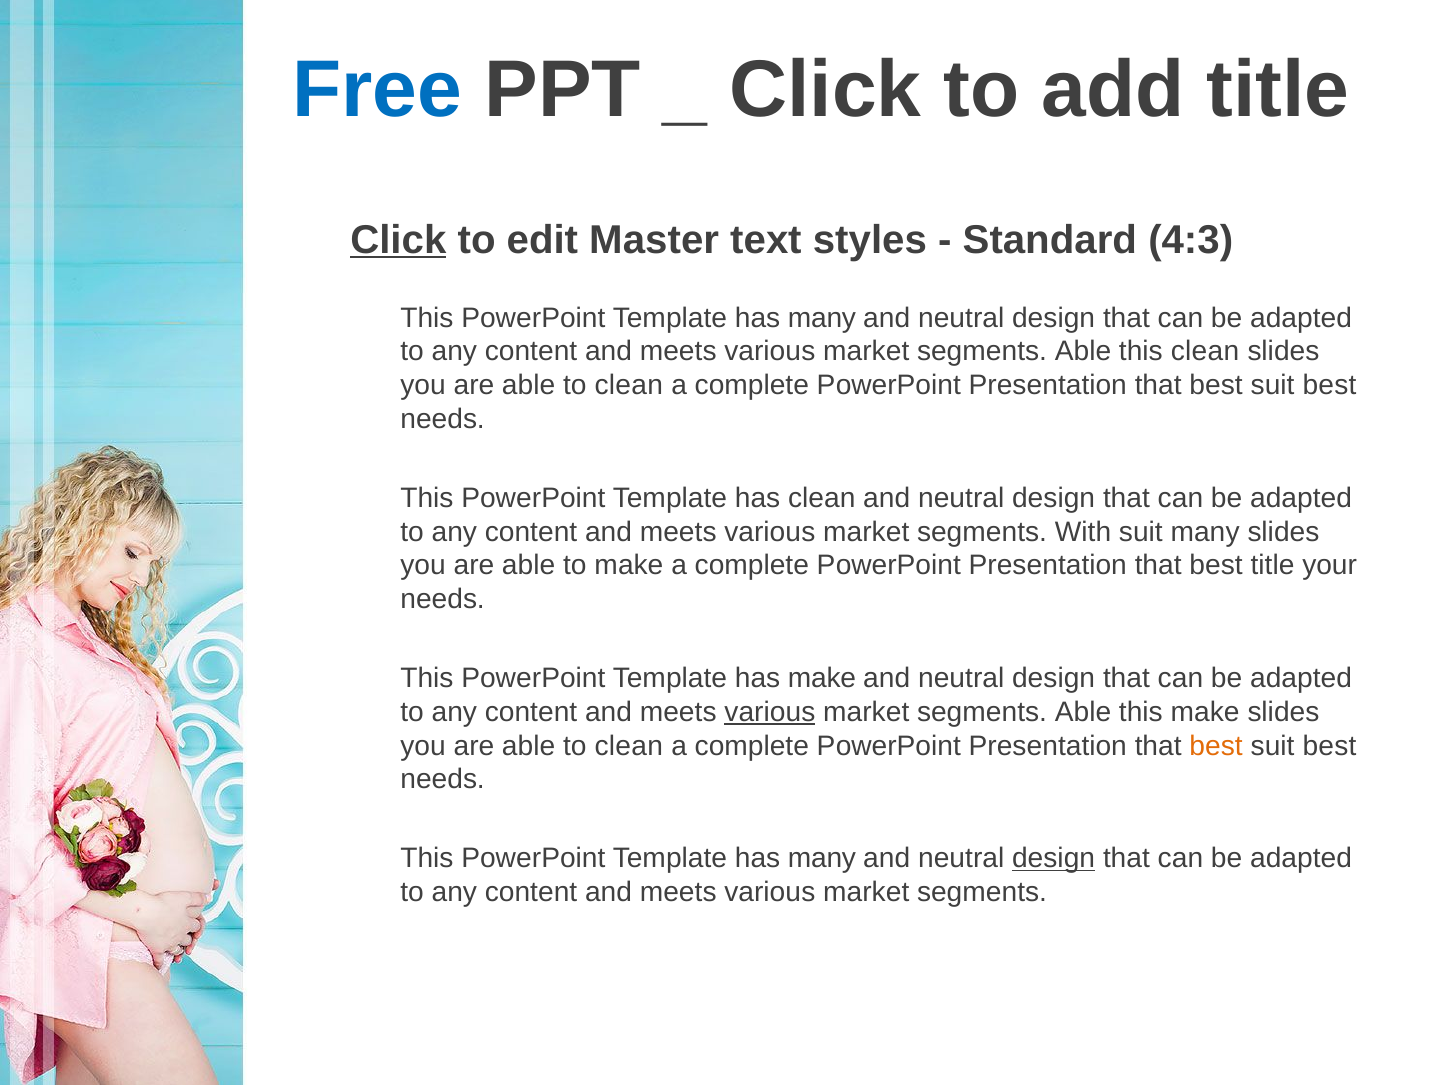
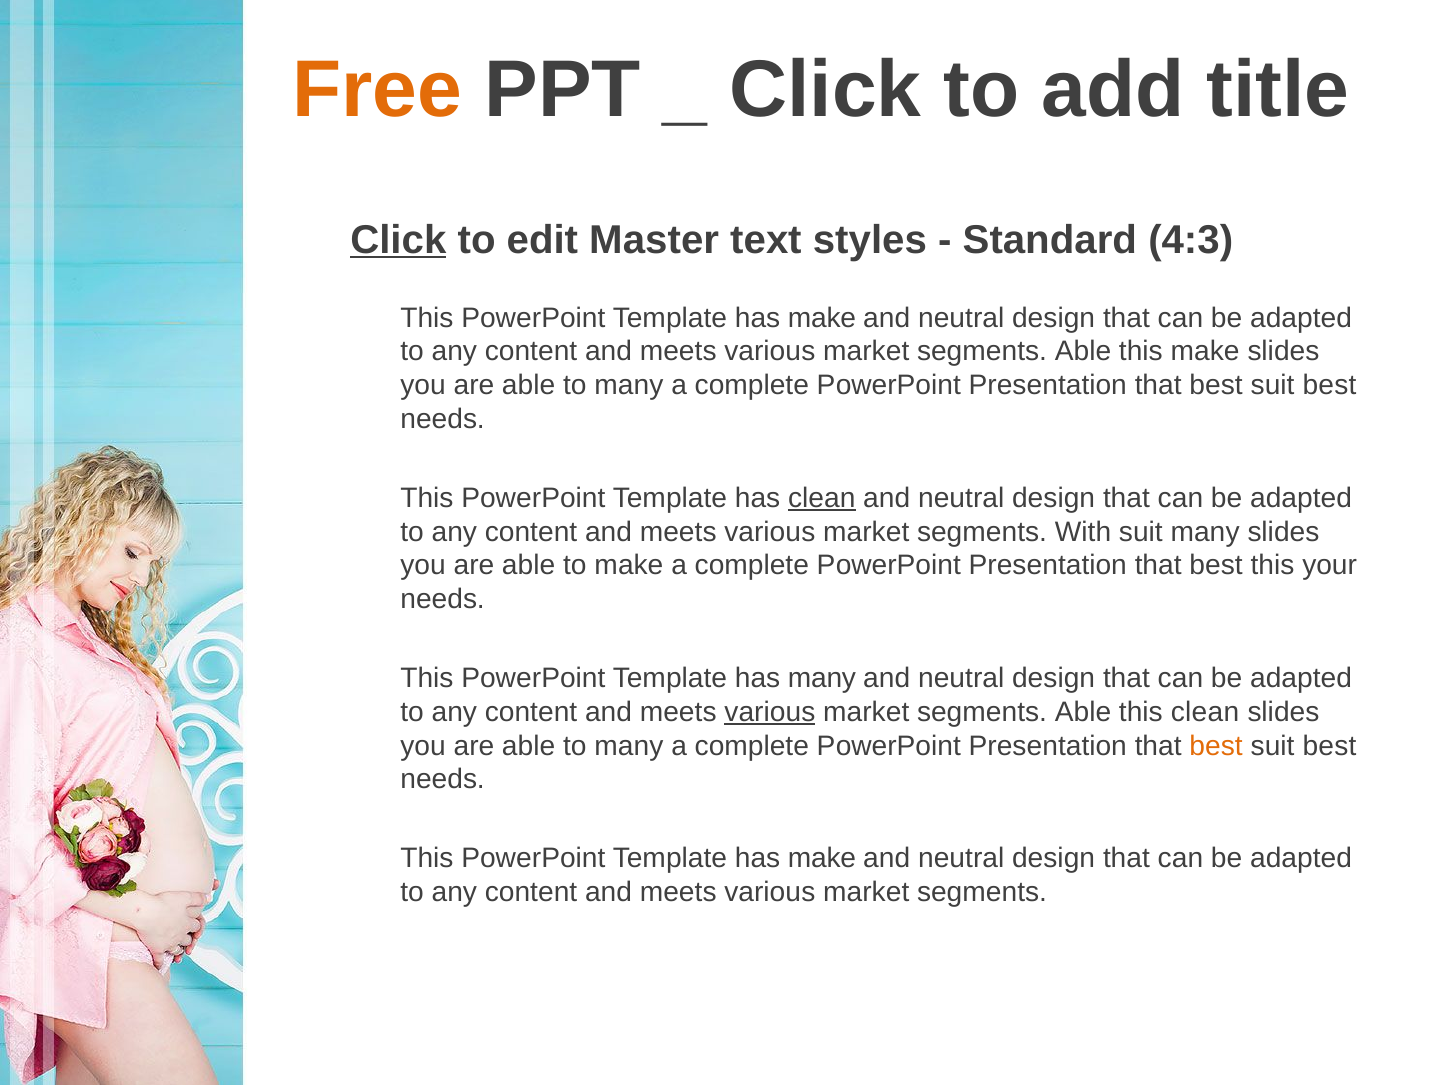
Free colour: blue -> orange
many at (822, 318): many -> make
this clean: clean -> make
clean at (629, 386): clean -> many
clean at (822, 498) underline: none -> present
best title: title -> this
has make: make -> many
this make: make -> clean
clean at (629, 746): clean -> many
many at (822, 859): many -> make
design at (1054, 859) underline: present -> none
